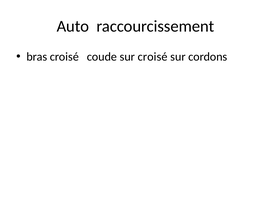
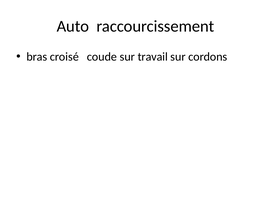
sur croisé: croisé -> travail
